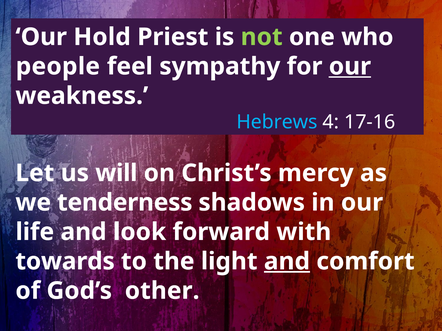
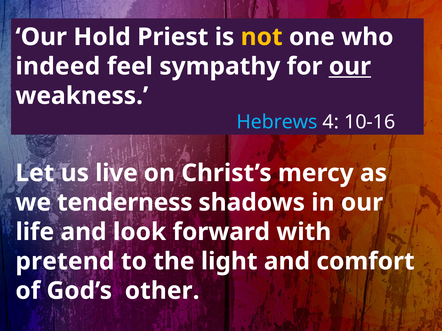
not colour: light green -> yellow
people: people -> indeed
17-16: 17-16 -> 10-16
will: will -> live
towards: towards -> pretend
and at (287, 262) underline: present -> none
